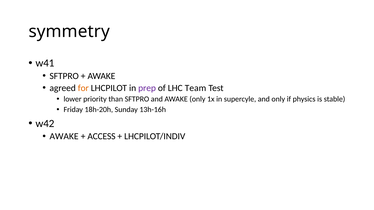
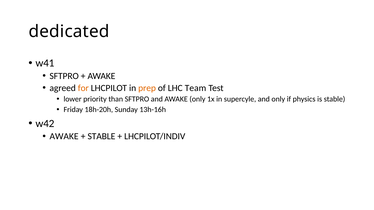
symmetry: symmetry -> dedicated
prep colour: purple -> orange
ACCESS at (102, 137): ACCESS -> STABLE
